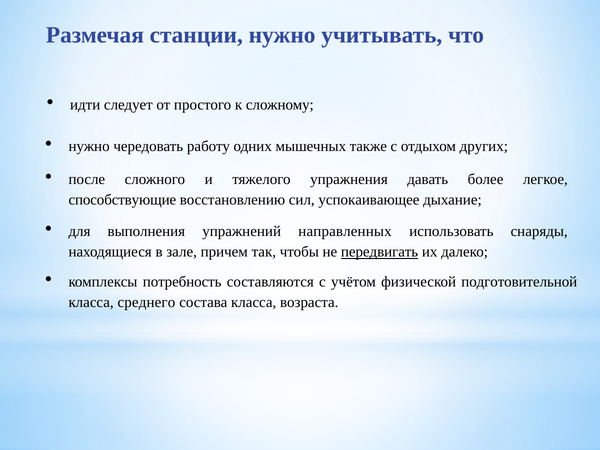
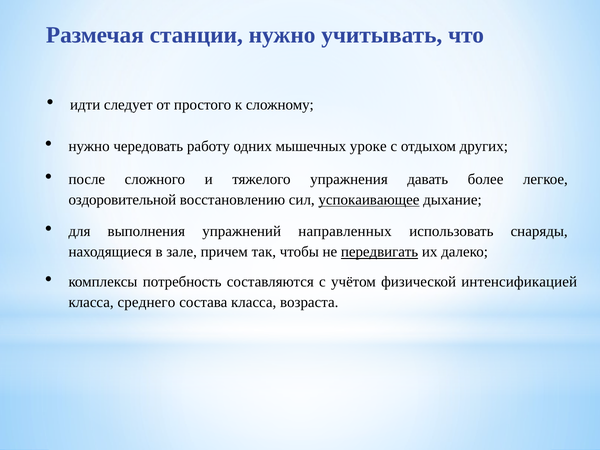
также: также -> уроке
способствующие: способствующие -> оздоровительной
успокаивающее underline: none -> present
подготовительной: подготовительной -> интенсификацией
